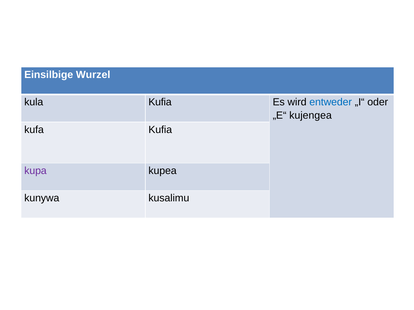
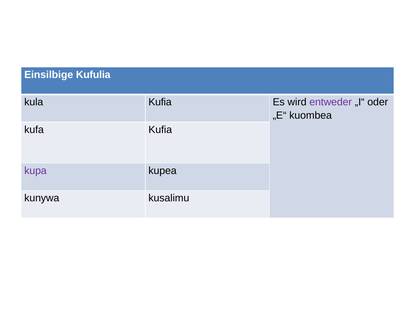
Wurzel: Wurzel -> Kufulia
entweder colour: blue -> purple
kujengea: kujengea -> kuombea
